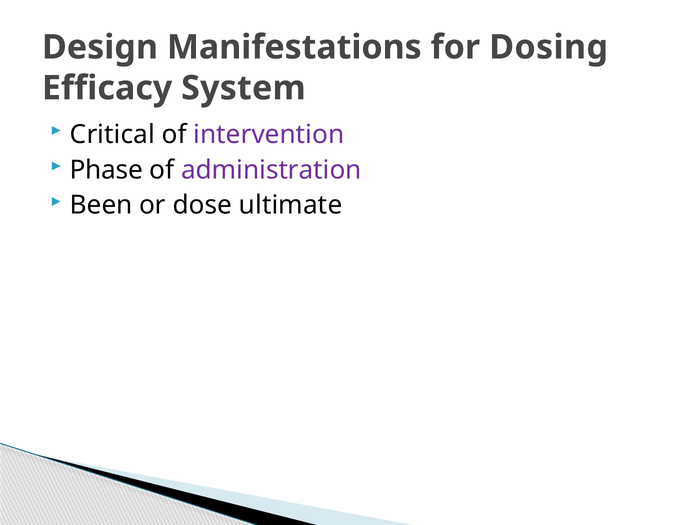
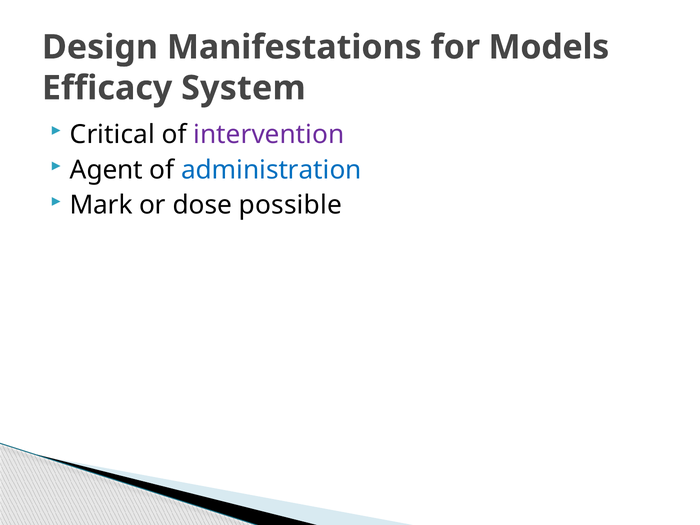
Dosing: Dosing -> Models
Phase: Phase -> Agent
administration colour: purple -> blue
Been: Been -> Mark
ultimate: ultimate -> possible
